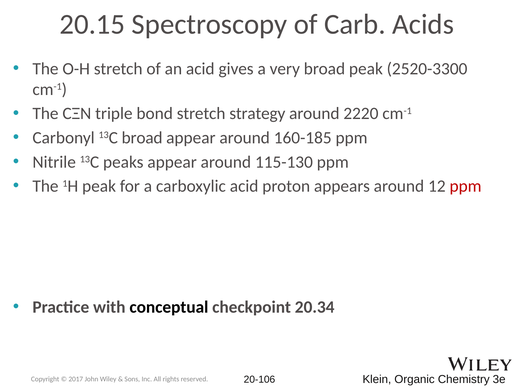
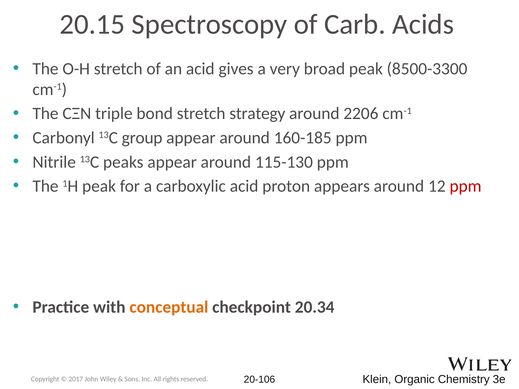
2520-3300: 2520-3300 -> 8500-3300
2220: 2220 -> 2206
13C broad: broad -> group
conceptual colour: black -> orange
